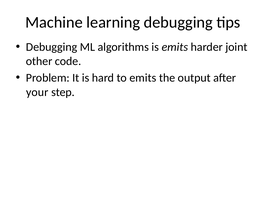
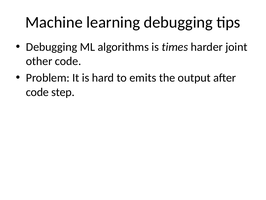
is emits: emits -> times
your at (37, 92): your -> code
